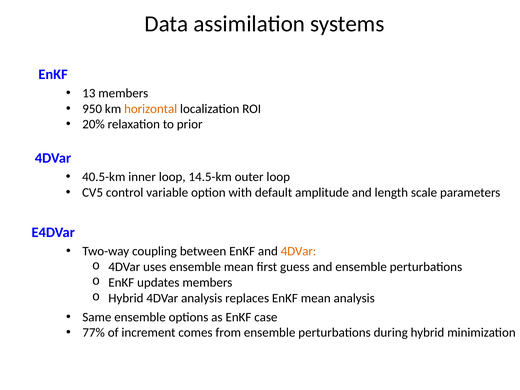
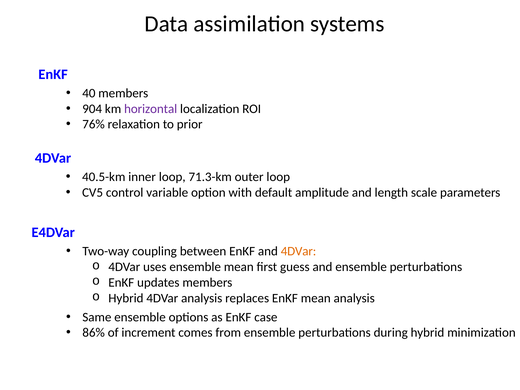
13: 13 -> 40
950: 950 -> 904
horizontal colour: orange -> purple
20%: 20% -> 76%
14.5-km: 14.5-km -> 71.3-km
77%: 77% -> 86%
